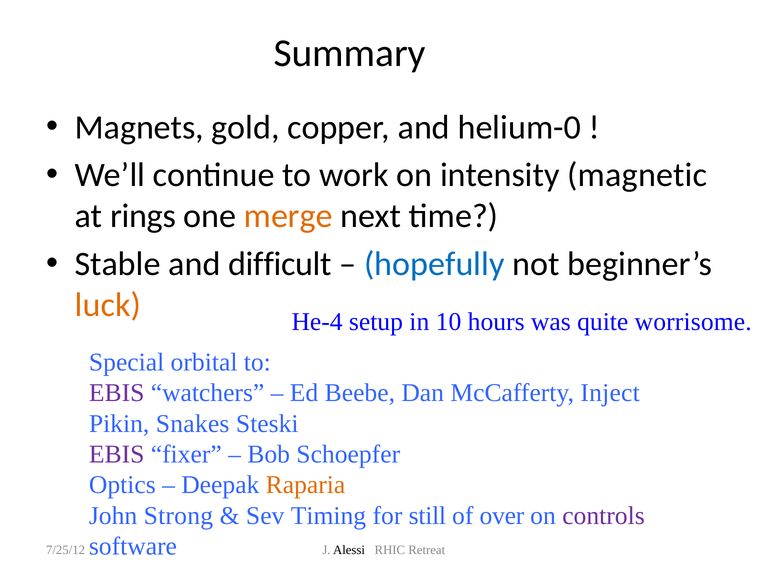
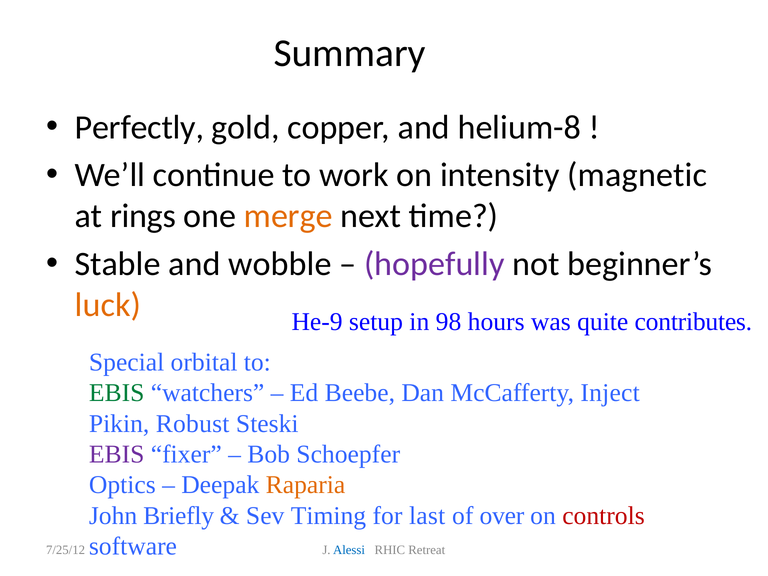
Magnets: Magnets -> Perfectly
helium-0: helium-0 -> helium-8
difficult: difficult -> wobble
hopefully colour: blue -> purple
He-4: He-4 -> He-9
10: 10 -> 98
worrisome: worrisome -> contributes
EBIS at (117, 393) colour: purple -> green
Snakes: Snakes -> Robust
Strong: Strong -> Briefly
still: still -> last
controls at (603, 516) colour: purple -> red
Alessi colour: black -> blue
